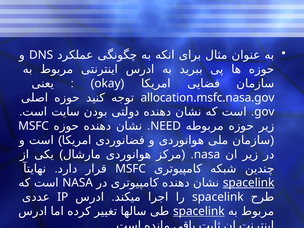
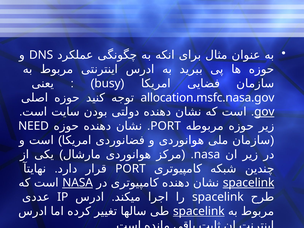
okay: okay -> busy
gov underline: none -> present
MSFC at (34, 126): MSFC -> NEED
NEED at (166, 126): NEED -> PORT
MSFC at (131, 169): MSFC -> PORT
NASA at (78, 183) underline: none -> present
